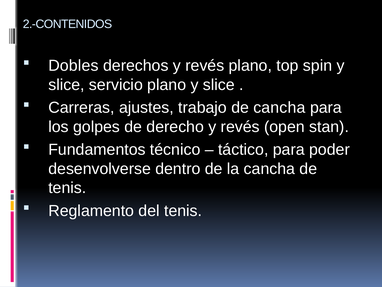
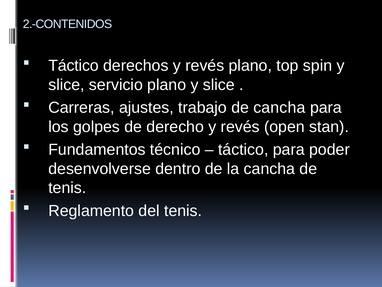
Dobles at (73, 66): Dobles -> Táctico
